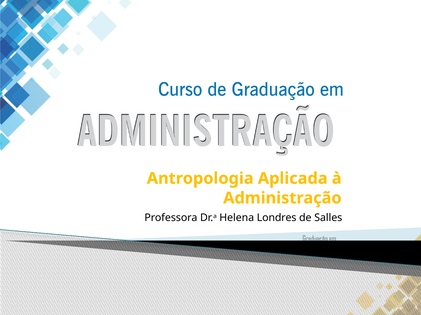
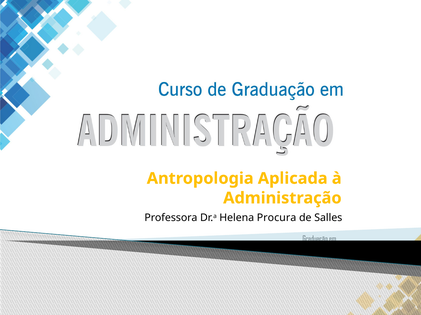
Londres: Londres -> Procura
